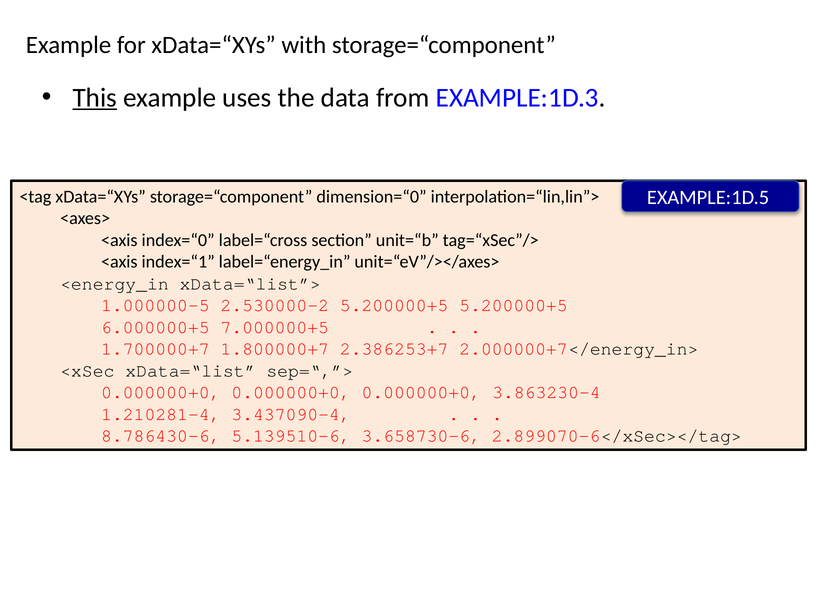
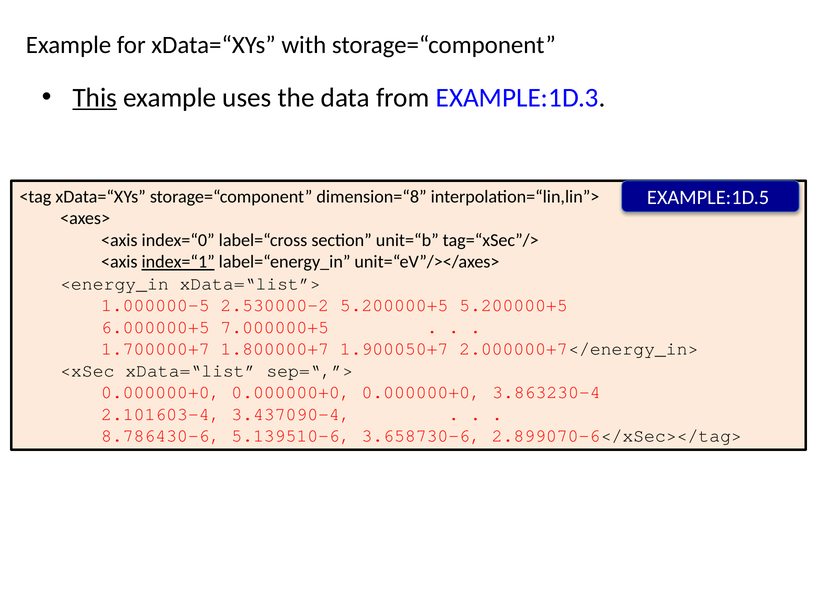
dimension=“0: dimension=“0 -> dimension=“8
index=“1 underline: none -> present
2.386253+7: 2.386253+7 -> 1.900050+7
1.210281-4: 1.210281-4 -> 2.101603-4
